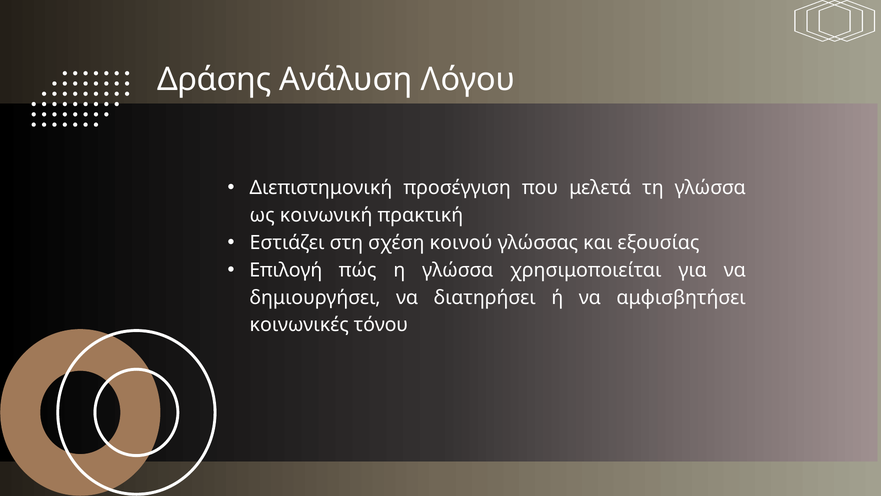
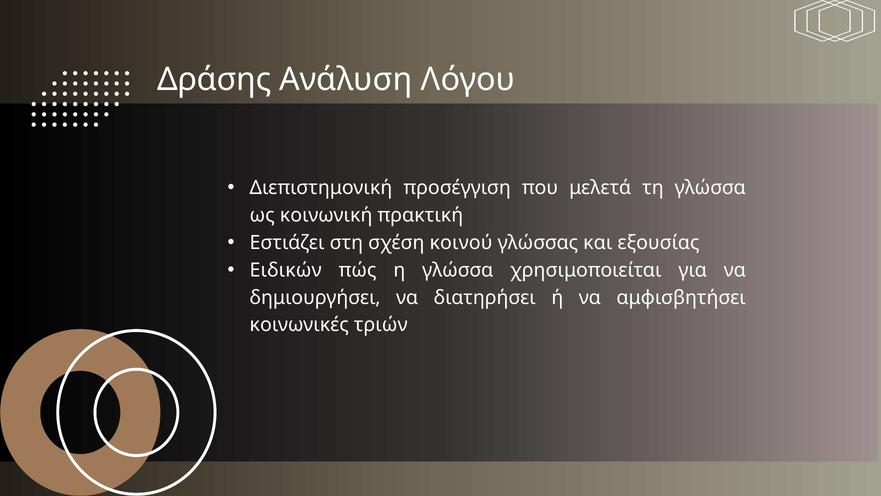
Επιλογή: Επιλογή -> Ειδικών
τόνου: τόνου -> τριών
